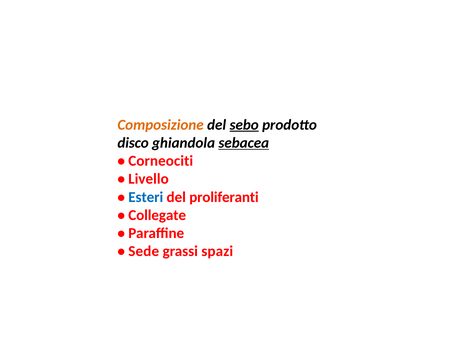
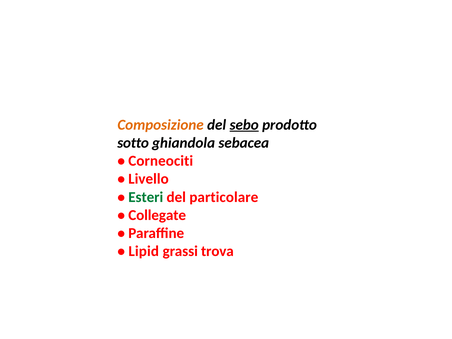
disco: disco -> sotto
sebacea underline: present -> none
Esteri colour: blue -> green
proliferanti: proliferanti -> particolare
Sede: Sede -> Lipid
spazi: spazi -> trova
